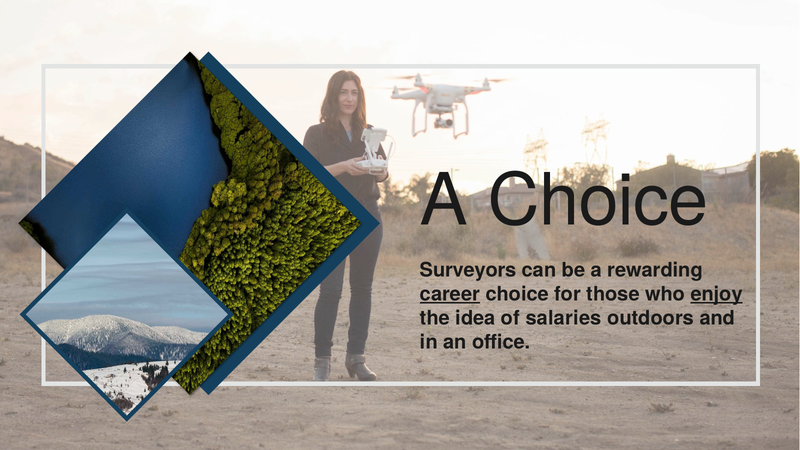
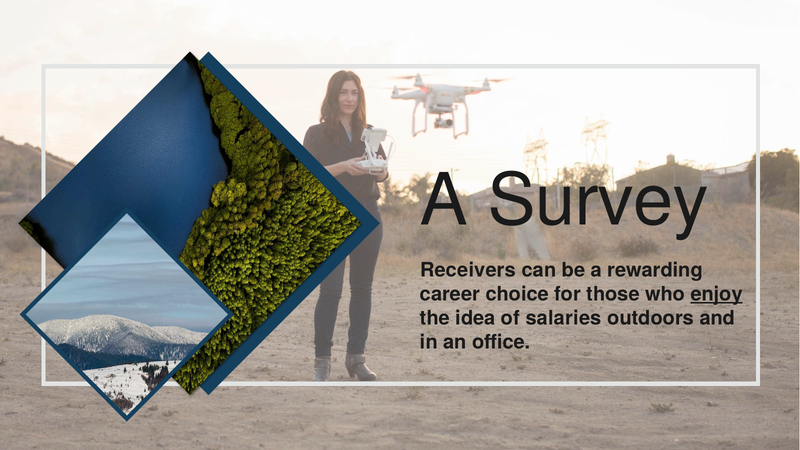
A Choice: Choice -> Survey
Surveyors: Surveyors -> Receivers
career underline: present -> none
